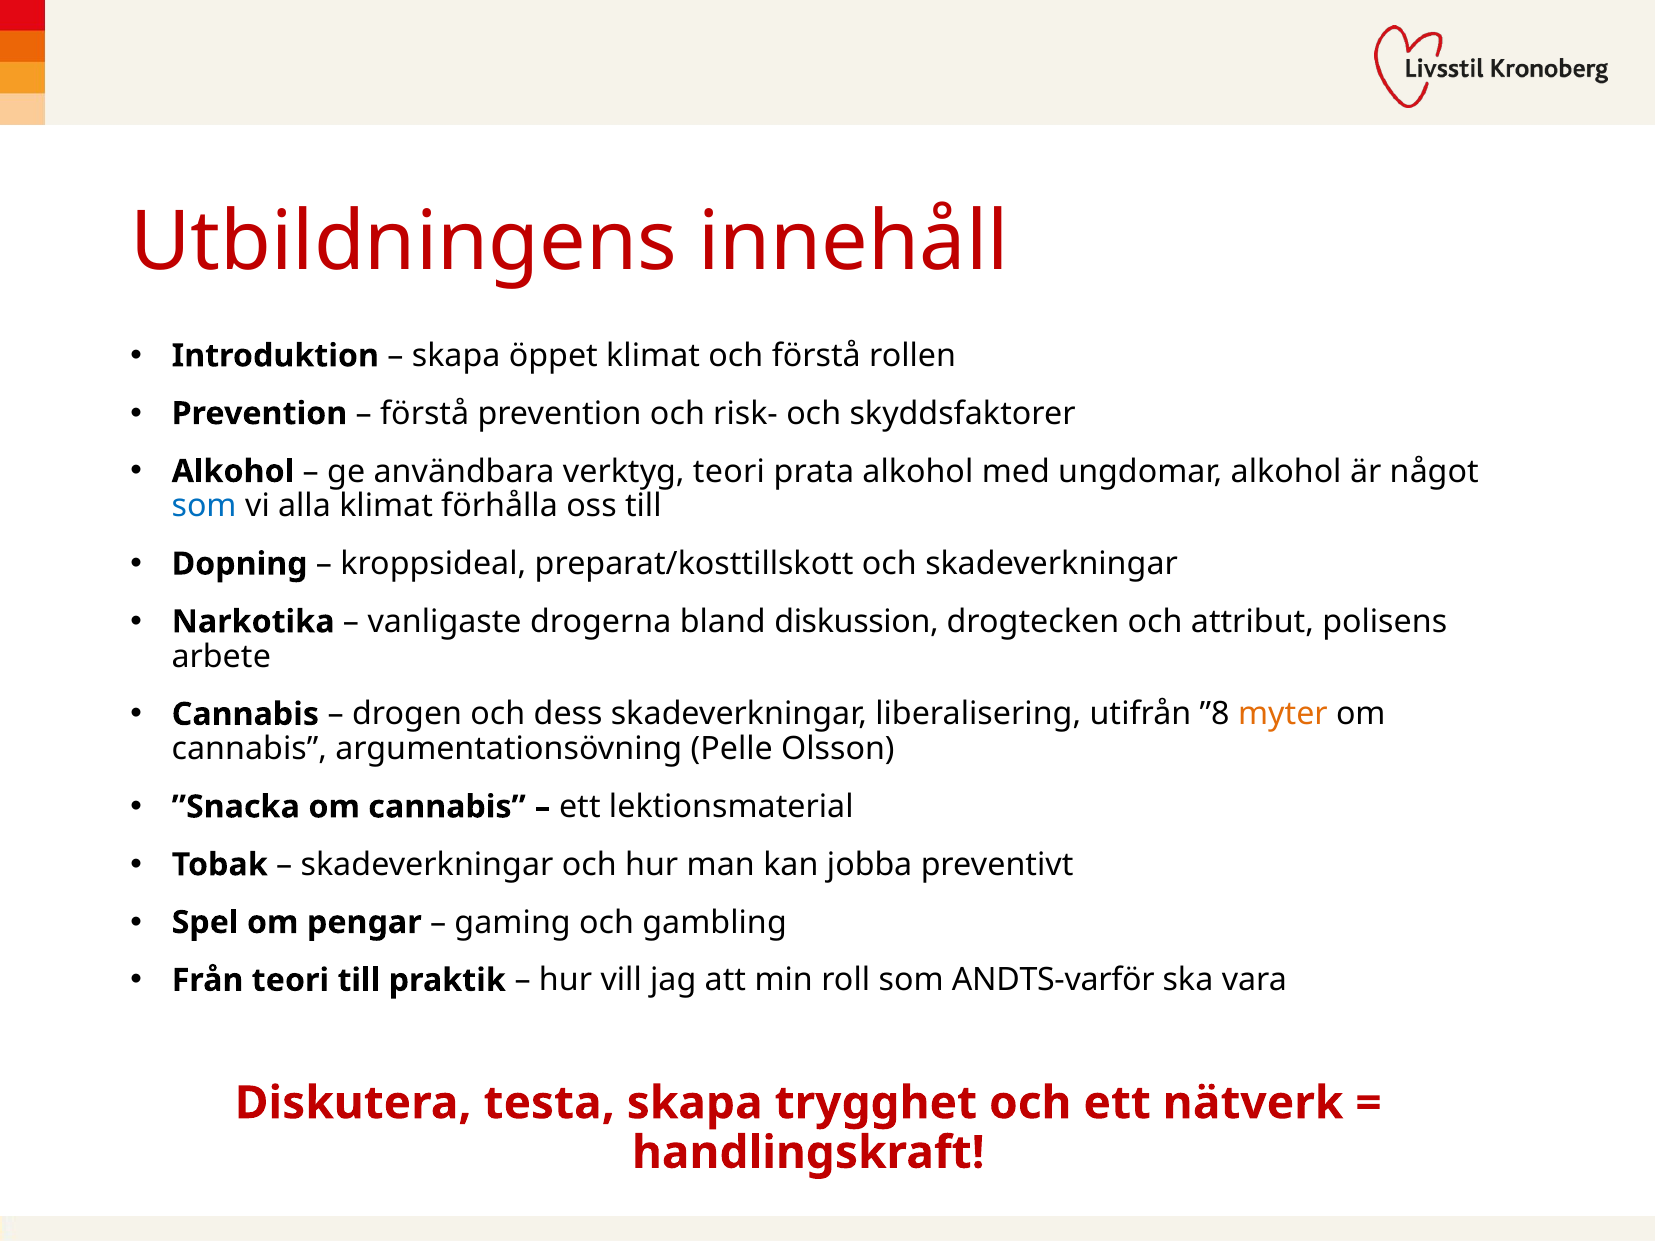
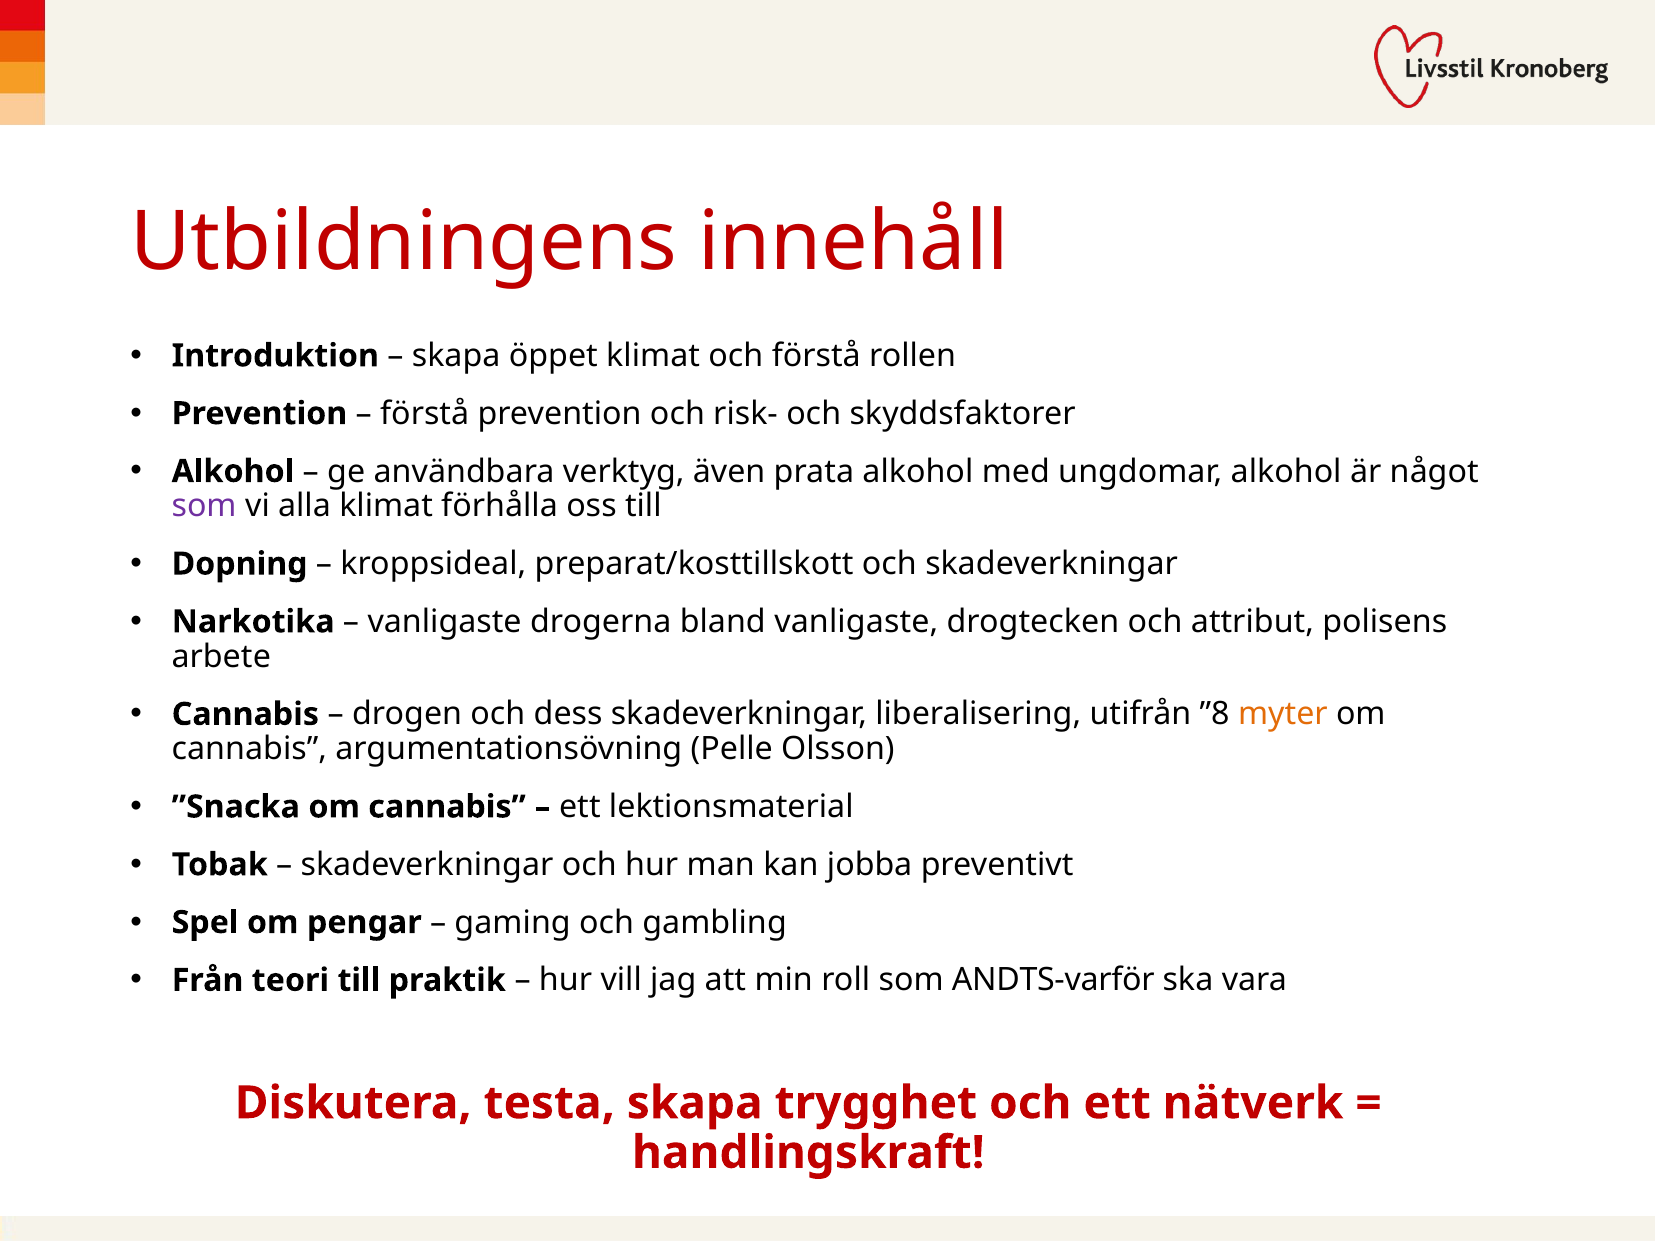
verktyg teori: teori -> även
som at (204, 506) colour: blue -> purple
bland diskussion: diskussion -> vanligaste
